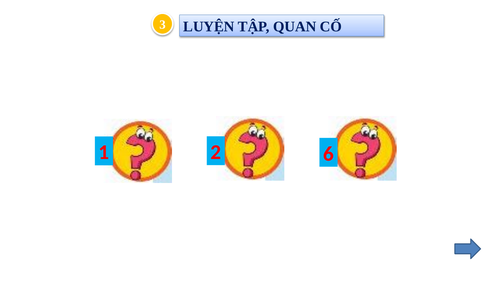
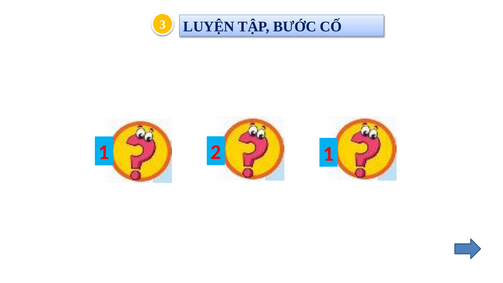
QUAN: QUAN -> BƯỚC
2 6: 6 -> 1
